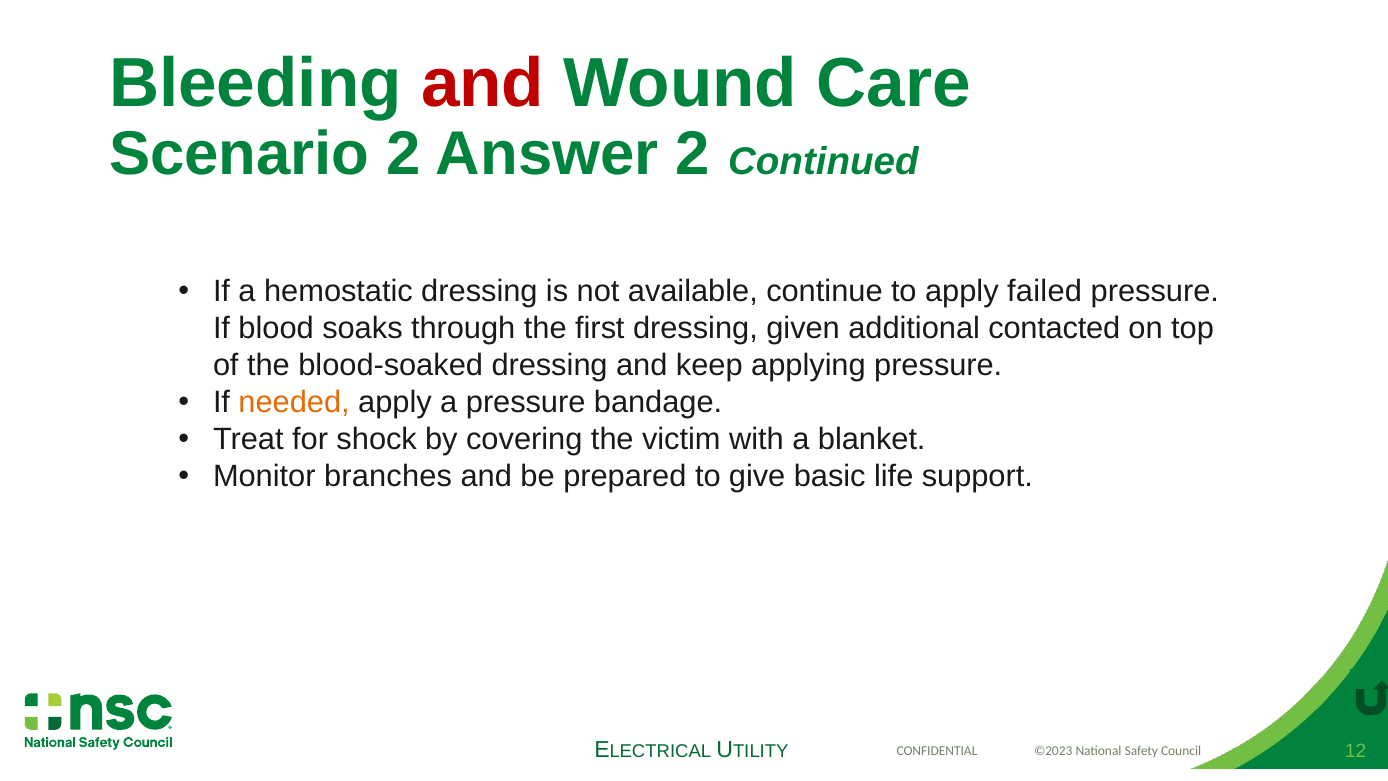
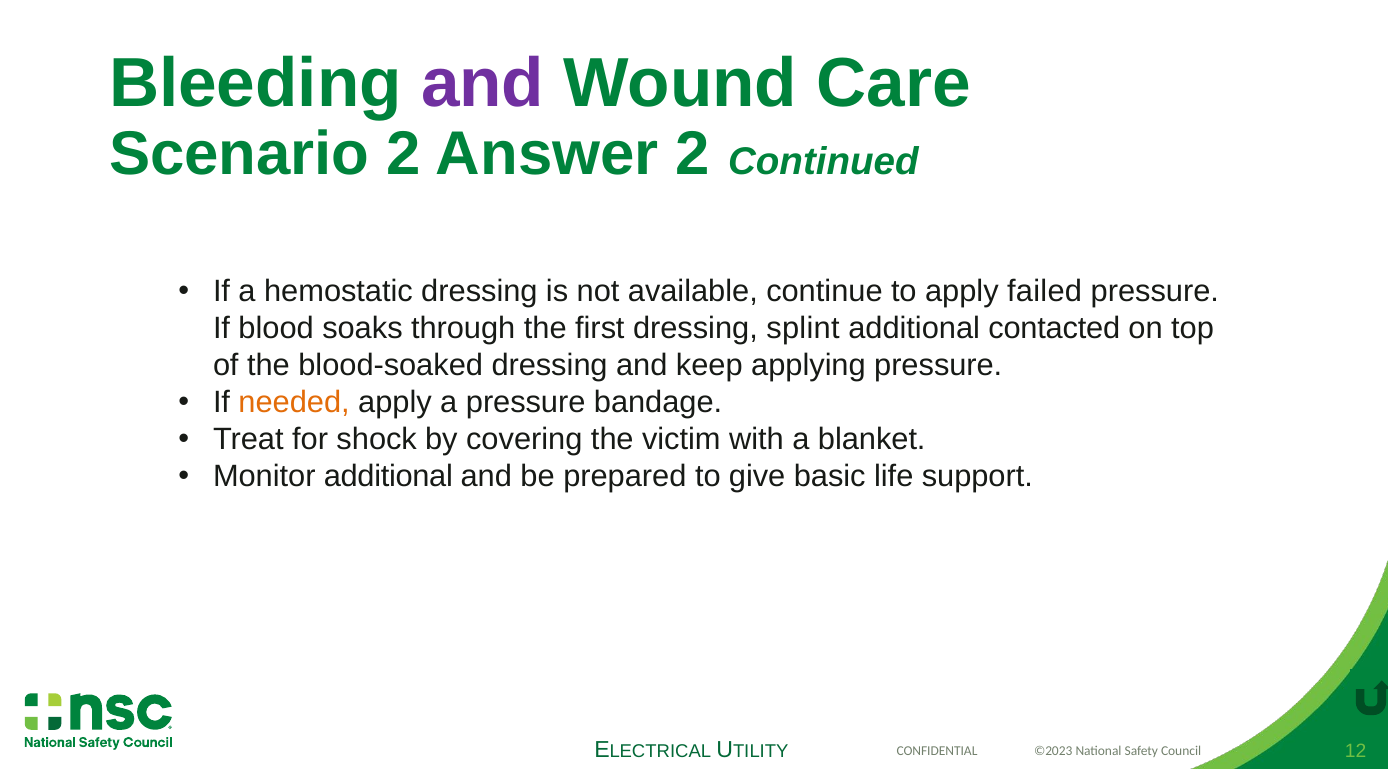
and at (483, 83) colour: red -> purple
given: given -> splint
Monitor branches: branches -> additional
